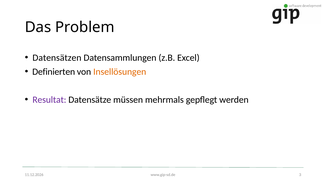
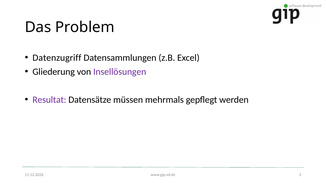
Datensätzen: Datensätzen -> Datenzugriff
Definierten: Definierten -> Gliederung
Insellösungen colour: orange -> purple
